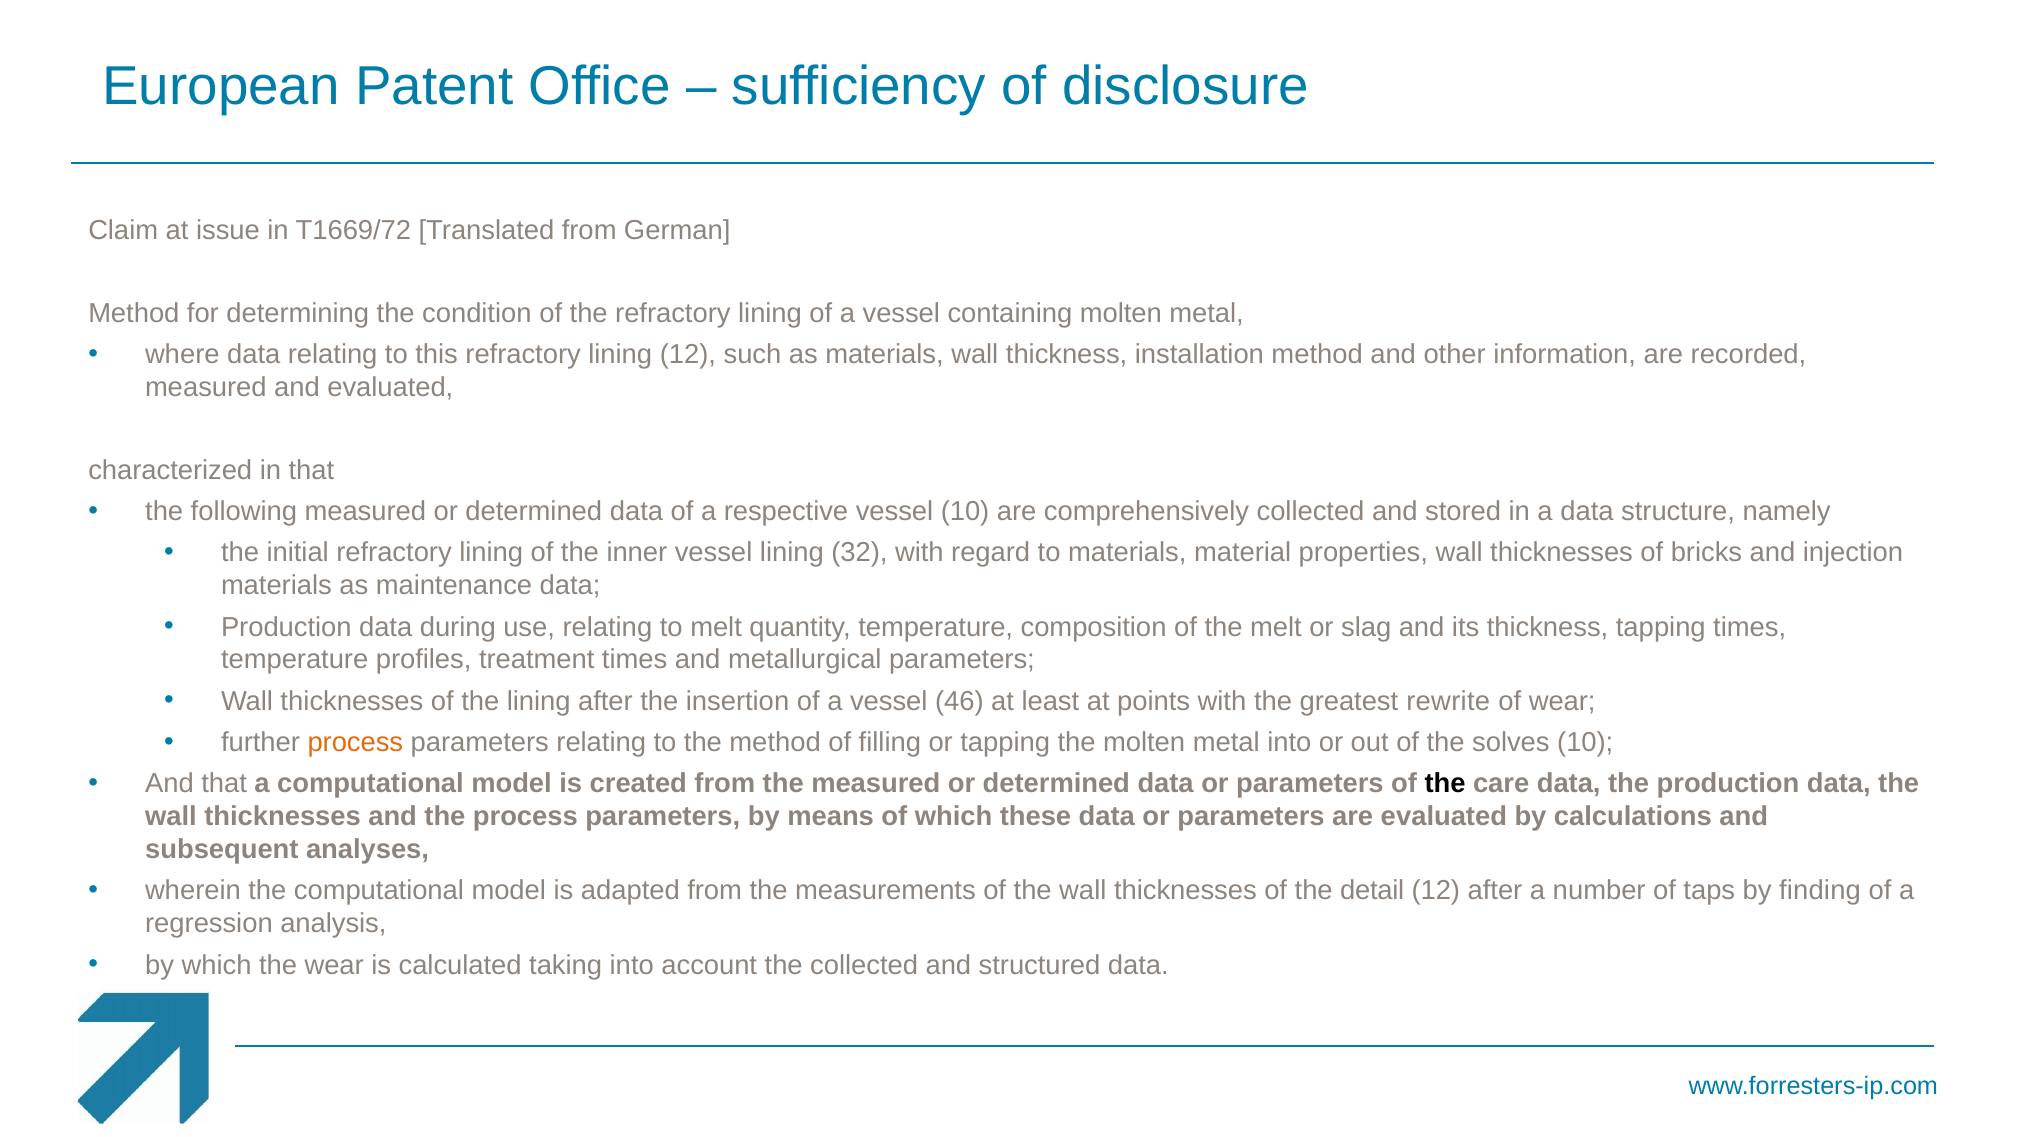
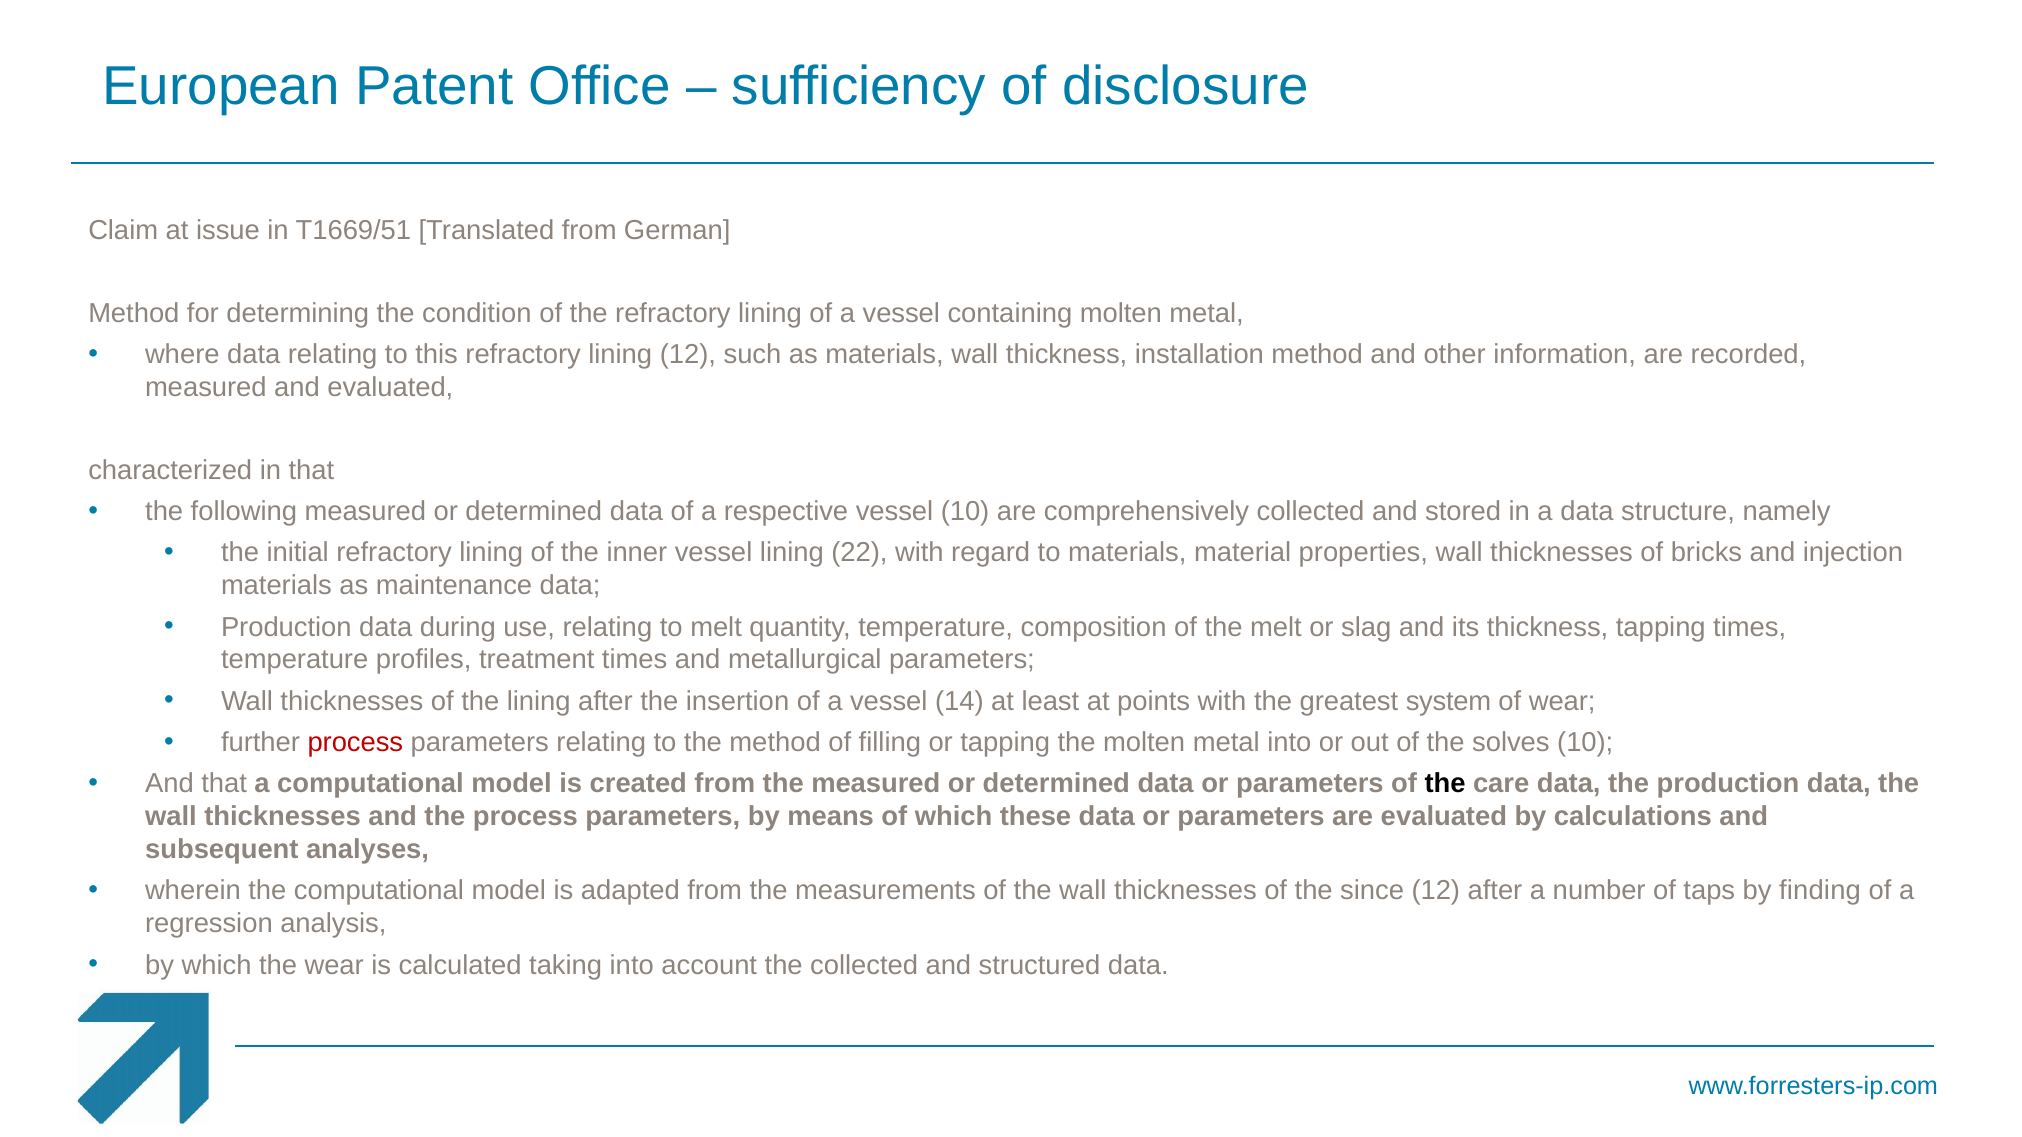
T1669/72: T1669/72 -> T1669/51
32: 32 -> 22
46: 46 -> 14
rewrite: rewrite -> system
process at (355, 743) colour: orange -> red
detail: detail -> since
